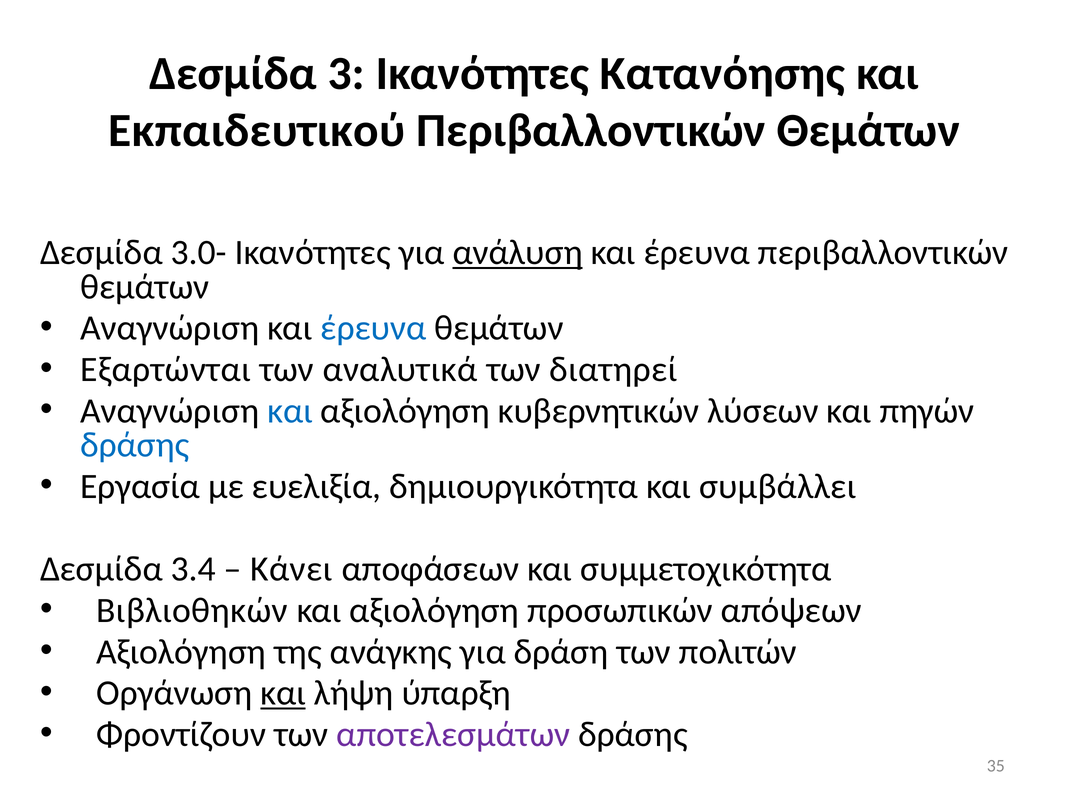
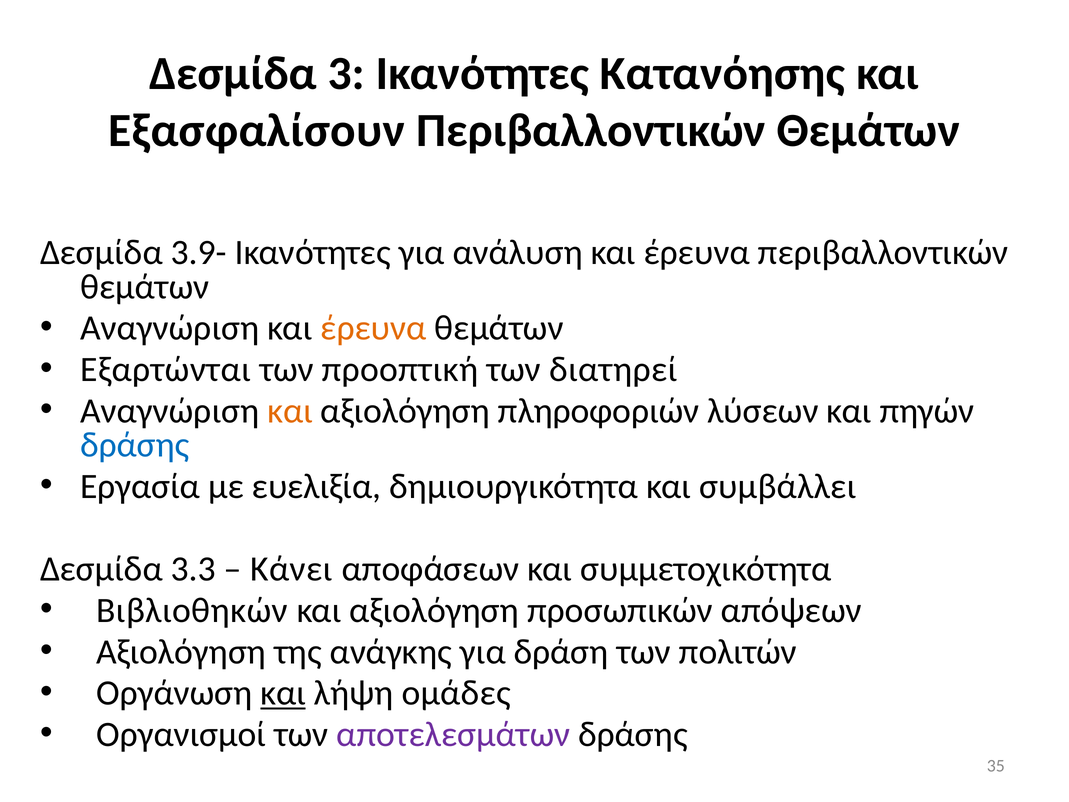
Εκπαιδευτικού: Εκπαιδευτικού -> Εξασφαλίσουν
3.0-: 3.0- -> 3.9-
ανάλυση underline: present -> none
έρευνα at (373, 328) colour: blue -> orange
αναλυτικά: αναλυτικά -> προοπτική
και at (290, 411) colour: blue -> orange
κυβερνητικών: κυβερνητικών -> πληροφοριών
3.4: 3.4 -> 3.3
ύπαρξη: ύπαρξη -> ομάδες
Φροντίζουν: Φροντίζουν -> Οργανισμοί
